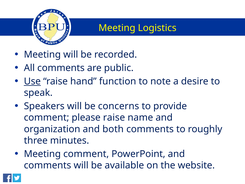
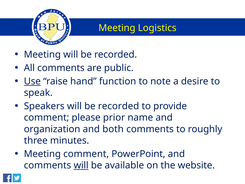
Speakers will be concerns: concerns -> recorded
please raise: raise -> prior
will at (81, 165) underline: none -> present
